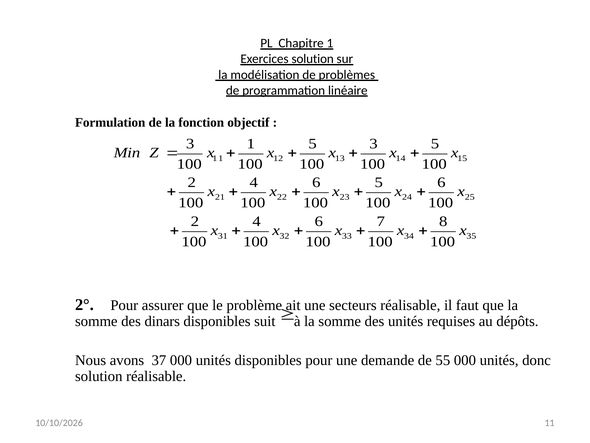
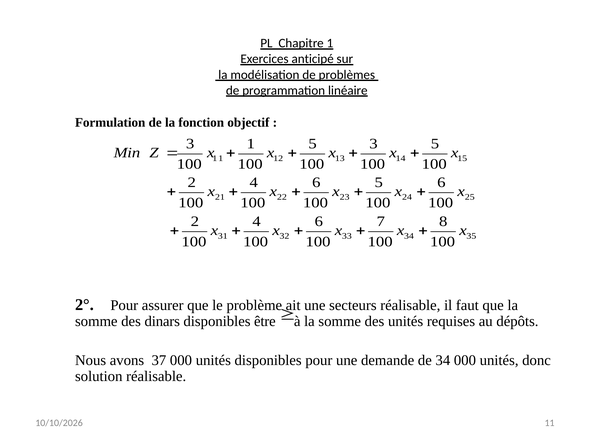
Exercices solution: solution -> anticipé
suit: suit -> être
de 55: 55 -> 34
